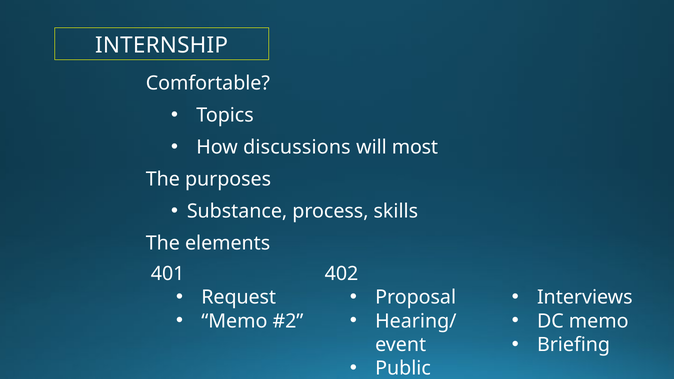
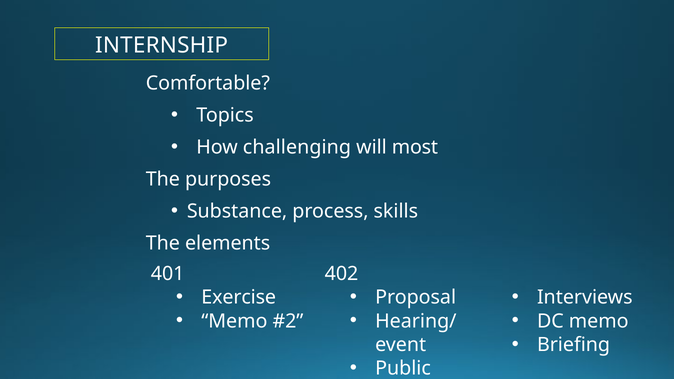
discussions: discussions -> challenging
Request: Request -> Exercise
